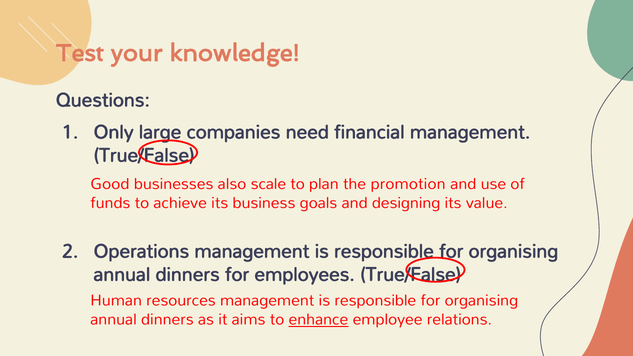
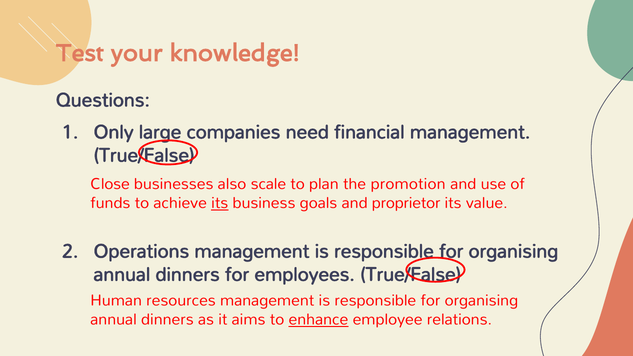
Good: Good -> Close
its at (220, 203) underline: none -> present
designing: designing -> proprietor
